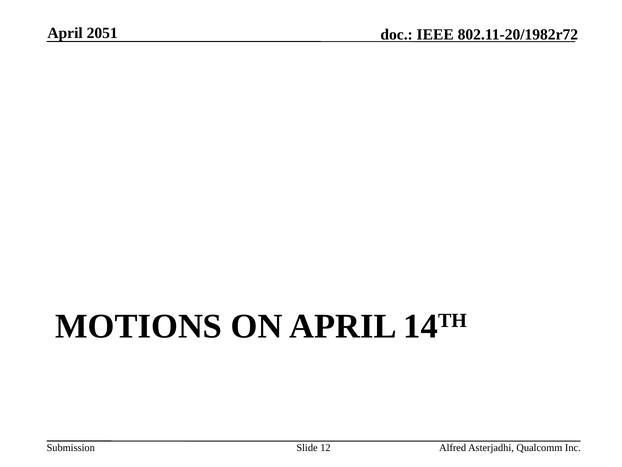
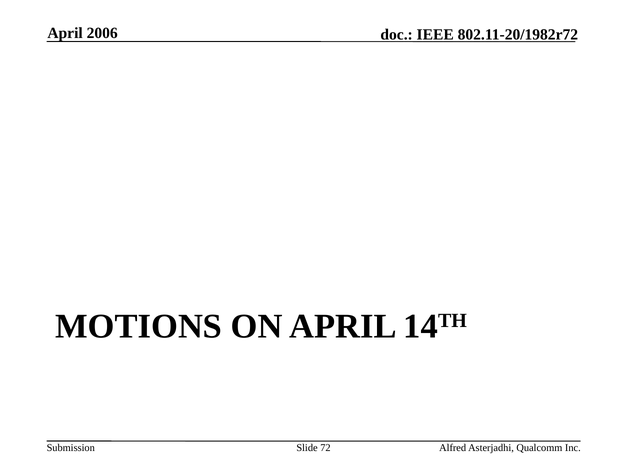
2051: 2051 -> 2006
12: 12 -> 72
